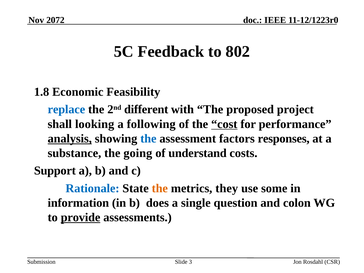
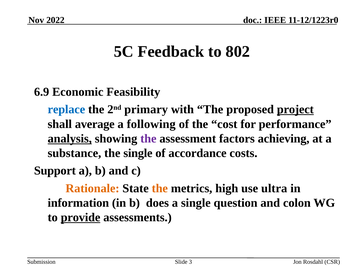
2072: 2072 -> 2022
1.8: 1.8 -> 6.9
different: different -> primary
project underline: none -> present
looking: looking -> average
cost underline: present -> none
the at (148, 139) colour: blue -> purple
responses: responses -> achieving
the going: going -> single
understand: understand -> accordance
Rationale colour: blue -> orange
they: they -> high
some: some -> ultra
